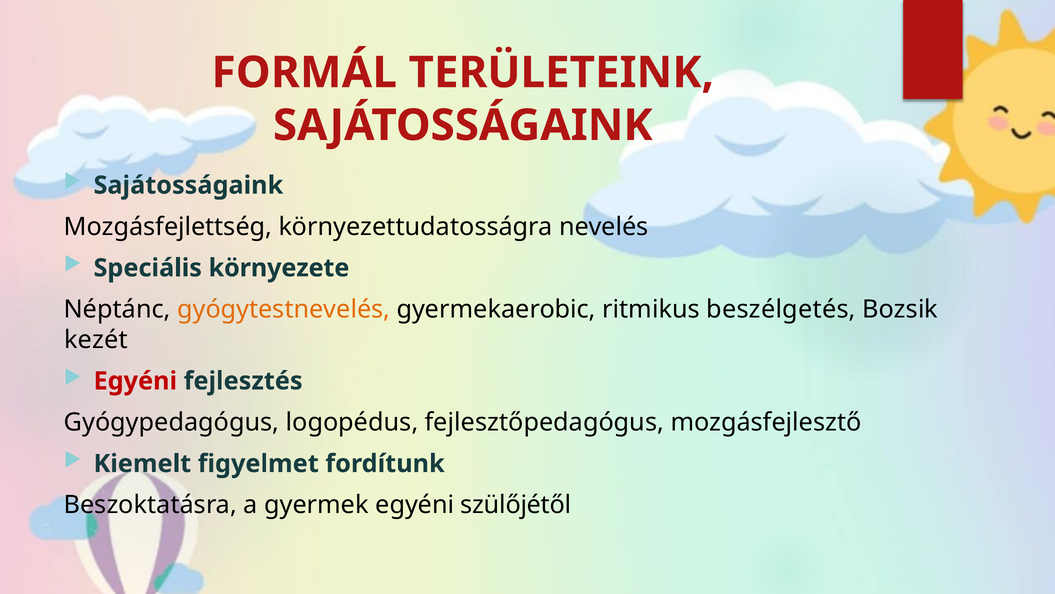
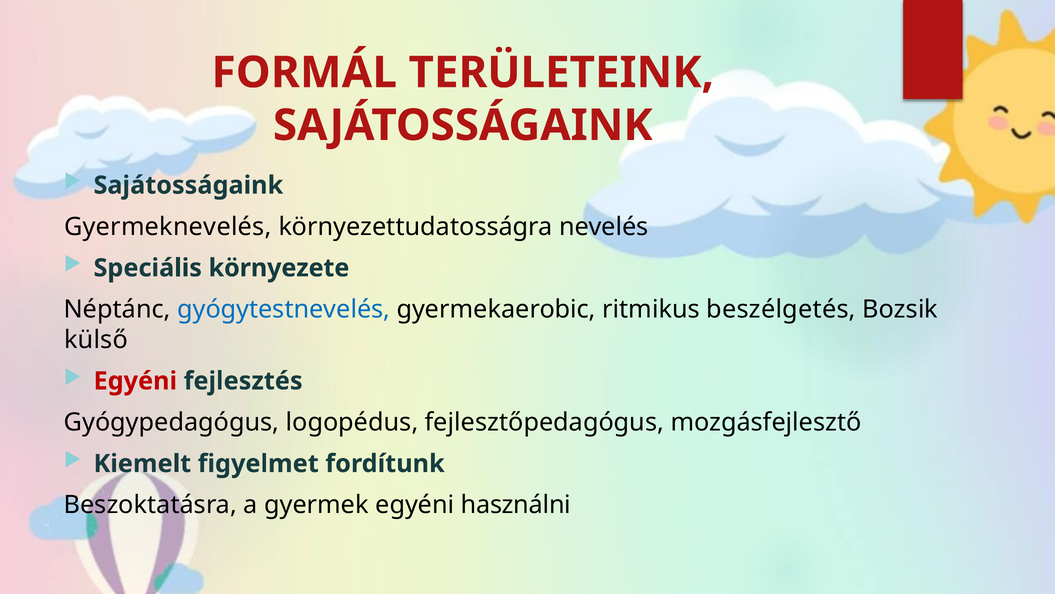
Mozgásfejlettség: Mozgásfejlettség -> Gyermeknevelés
gyógytestnevelés colour: orange -> blue
kezét: kezét -> külső
szülőjétől: szülőjétől -> használni
